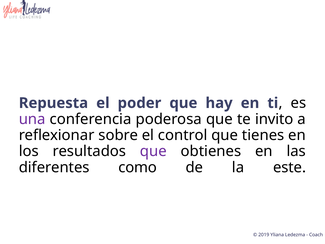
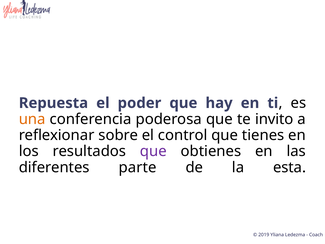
una colour: purple -> orange
como: como -> parte
este: este -> esta
